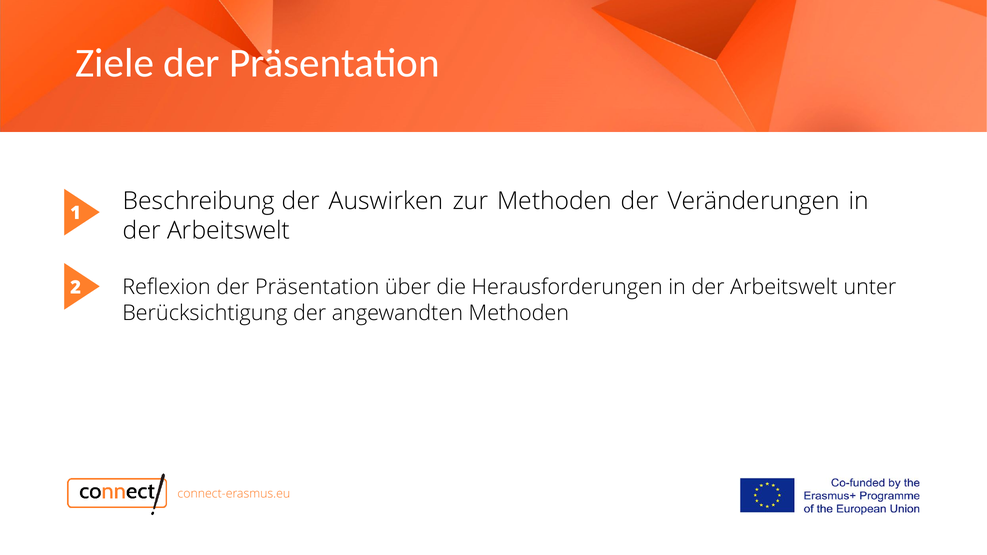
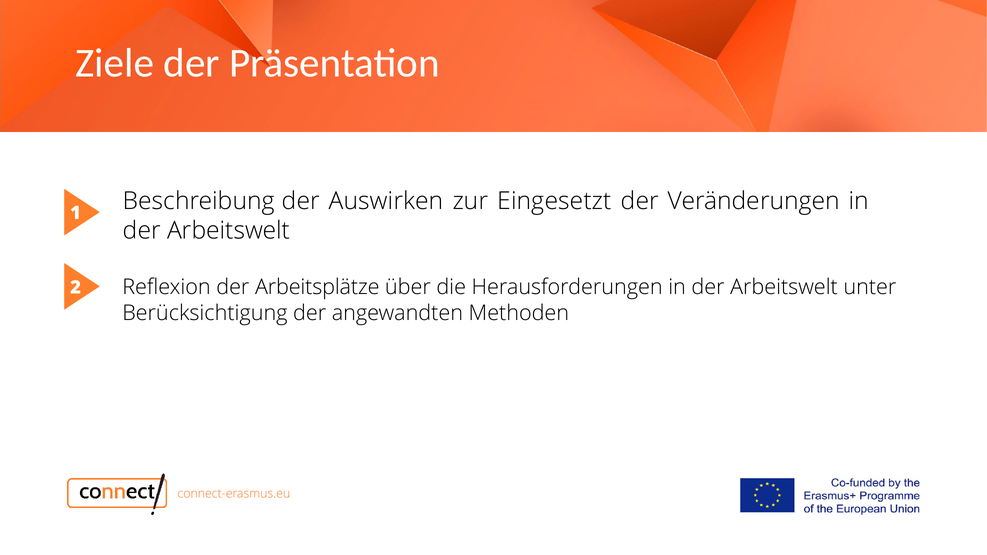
zur Methoden: Methoden -> Eingesetzt
Reflexion der Präsentation: Präsentation -> Arbeitsplätze
